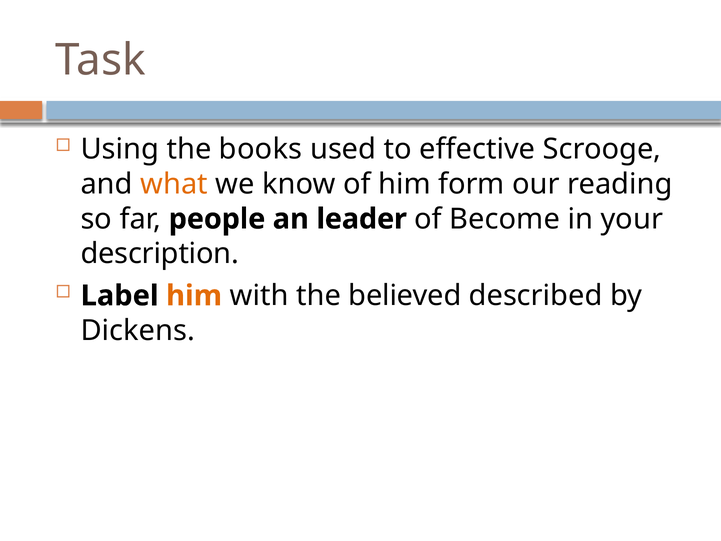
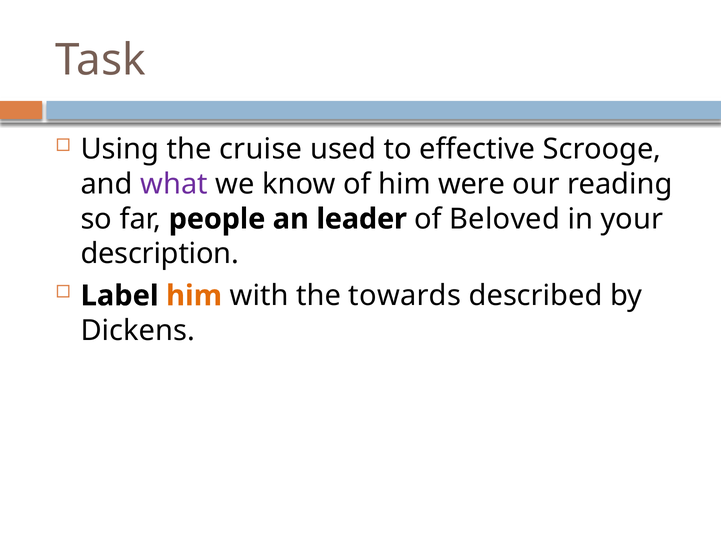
books: books -> cruise
what colour: orange -> purple
form: form -> were
Become: Become -> Beloved
believed: believed -> towards
